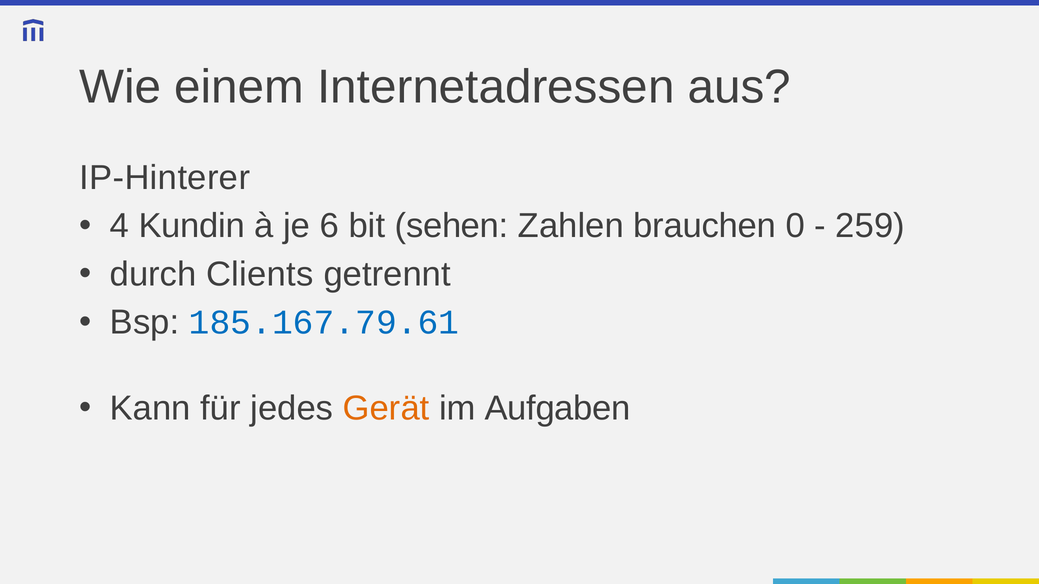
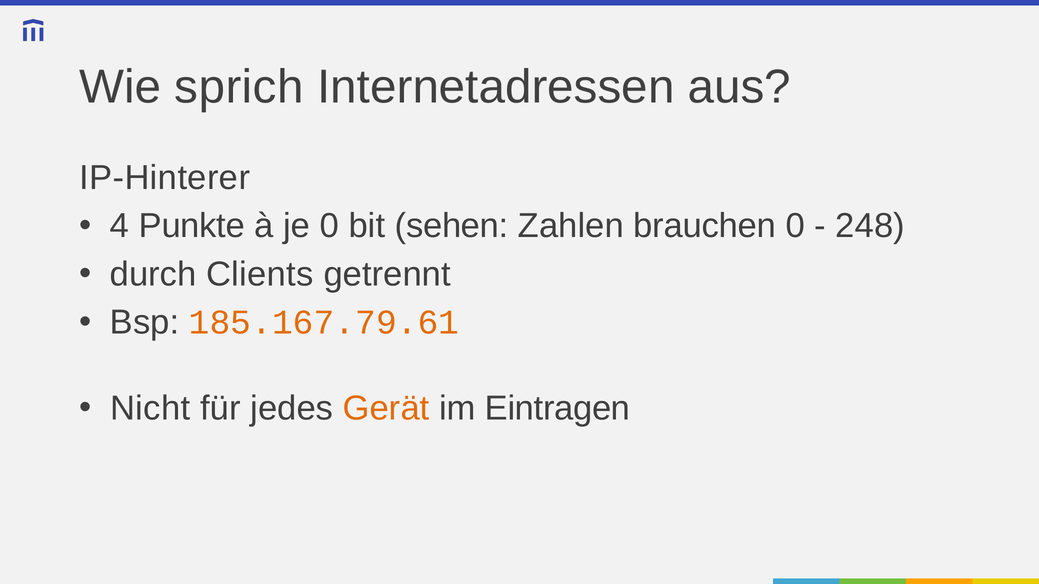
einem: einem -> sprich
Kundin: Kundin -> Punkte
je 6: 6 -> 0
259: 259 -> 248
185.167.79.61 colour: blue -> orange
Kann: Kann -> Nicht
Aufgaben: Aufgaben -> Eintragen
